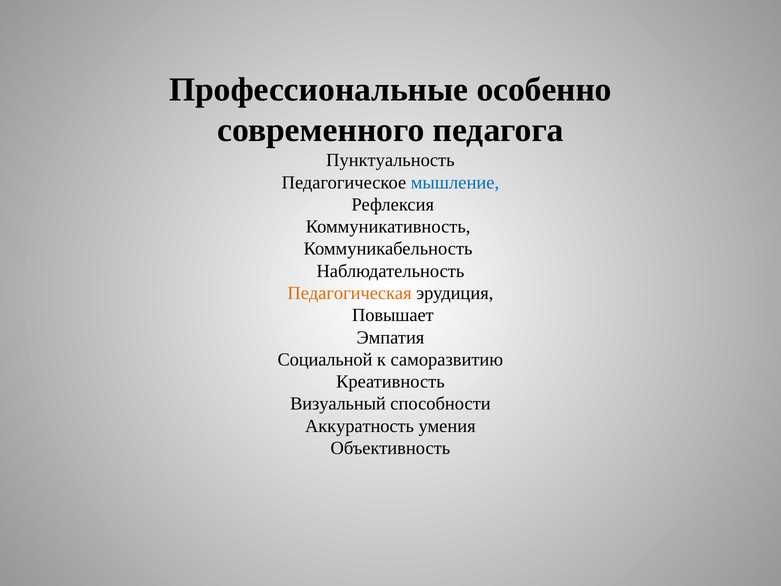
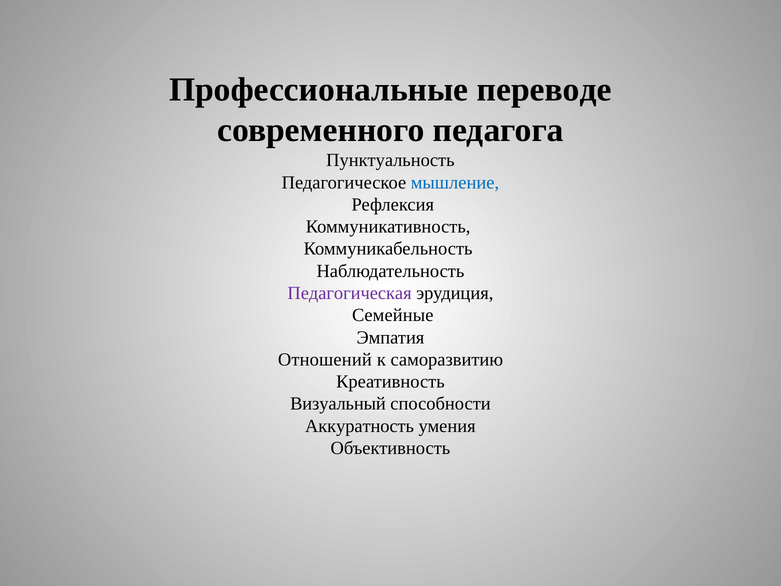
особенно: особенно -> переводе
Педагогическая colour: orange -> purple
Повышает: Повышает -> Семейные
Социальной: Социальной -> Отношений
